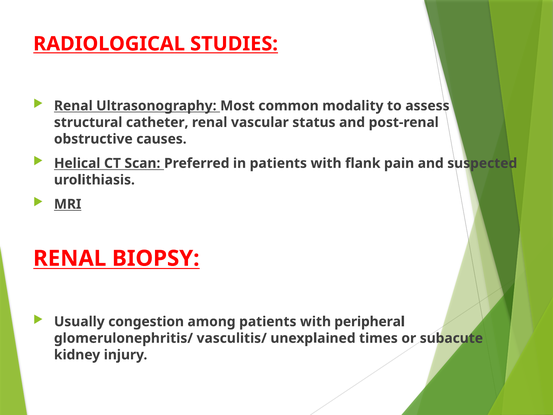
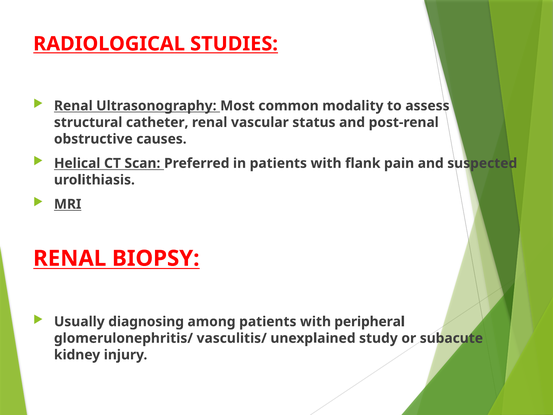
congestion: congestion -> diagnosing
times: times -> study
